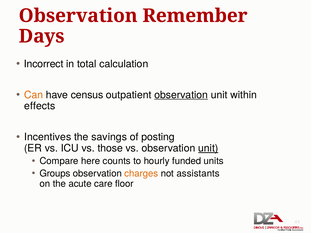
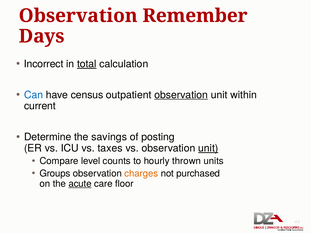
total underline: none -> present
Can colour: orange -> blue
effects: effects -> current
Incentives: Incentives -> Determine
those: those -> taxes
here: here -> level
funded: funded -> thrown
assistants: assistants -> purchased
acute underline: none -> present
